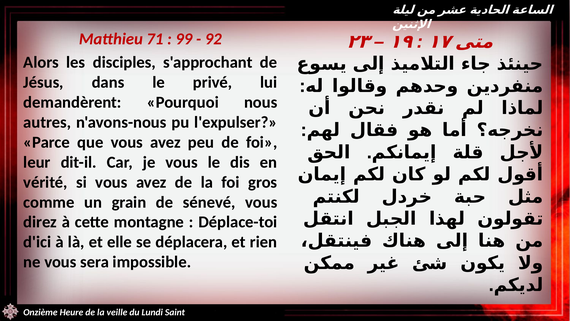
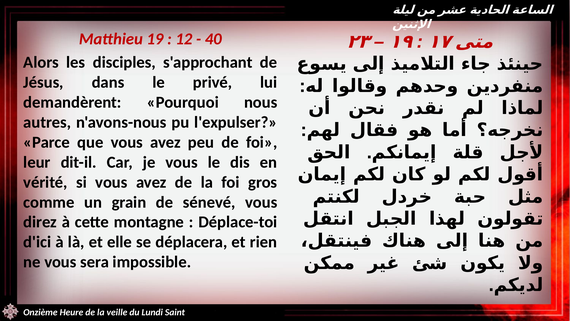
71: 71 -> 19
99: 99 -> 12
92: 92 -> 40
